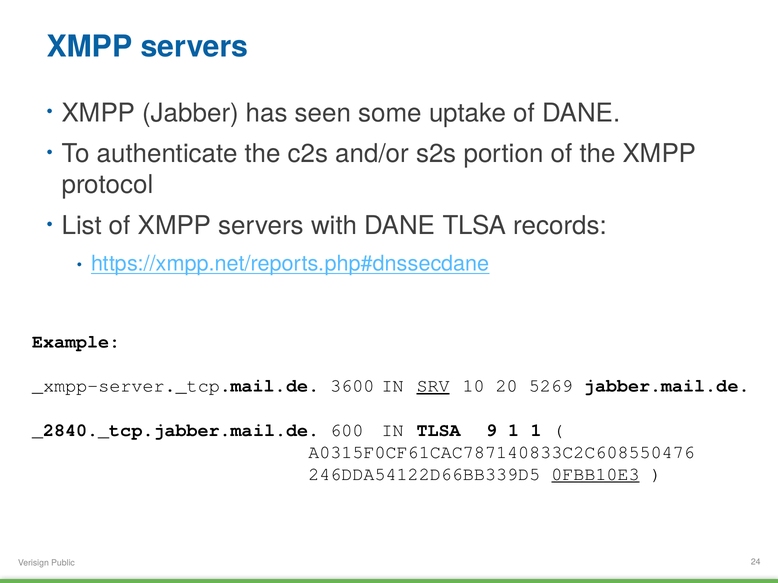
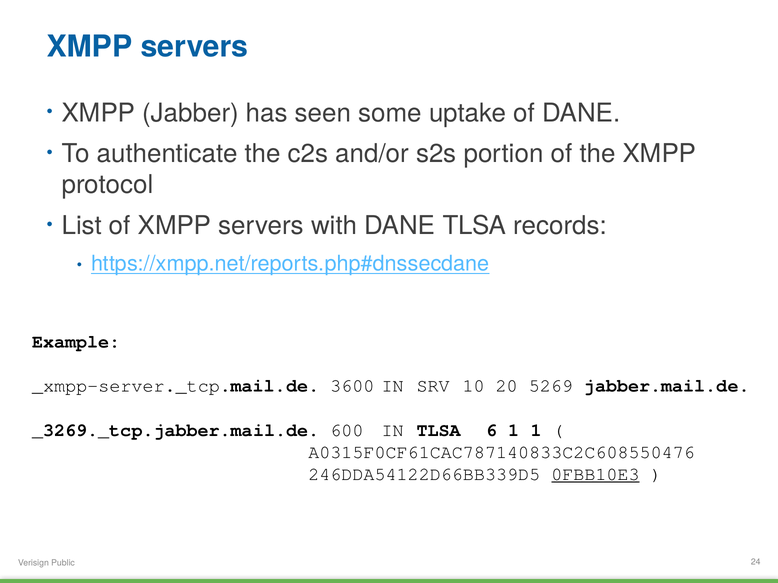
SRV underline: present -> none
_2840._tcp.jabber.mail.de: _2840._tcp.jabber.mail.de -> _3269._tcp.jabber.mail.de
9: 9 -> 6
